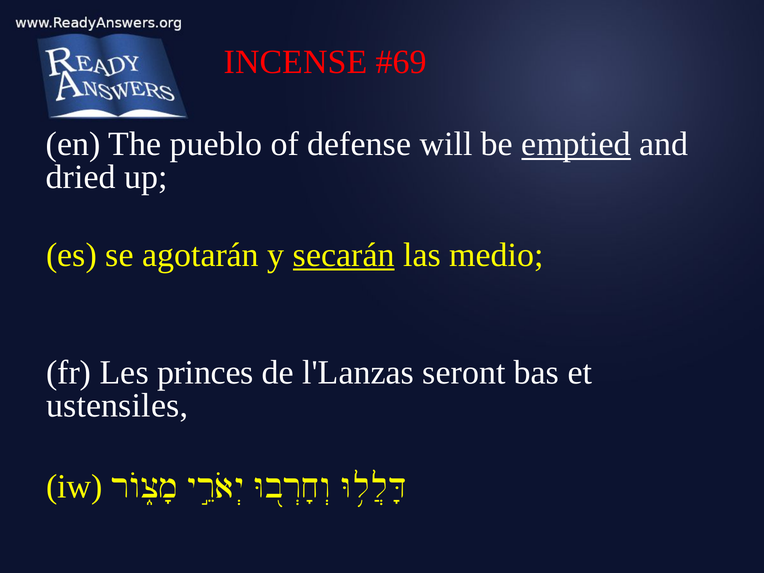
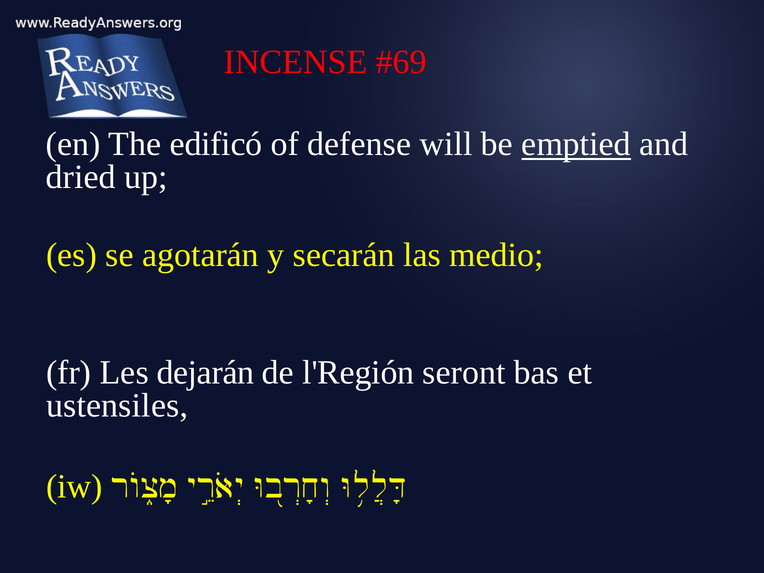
pueblo: pueblo -> edificó
secarán underline: present -> none
princes: princes -> dejarán
l'Lanzas: l'Lanzas -> l'Región
